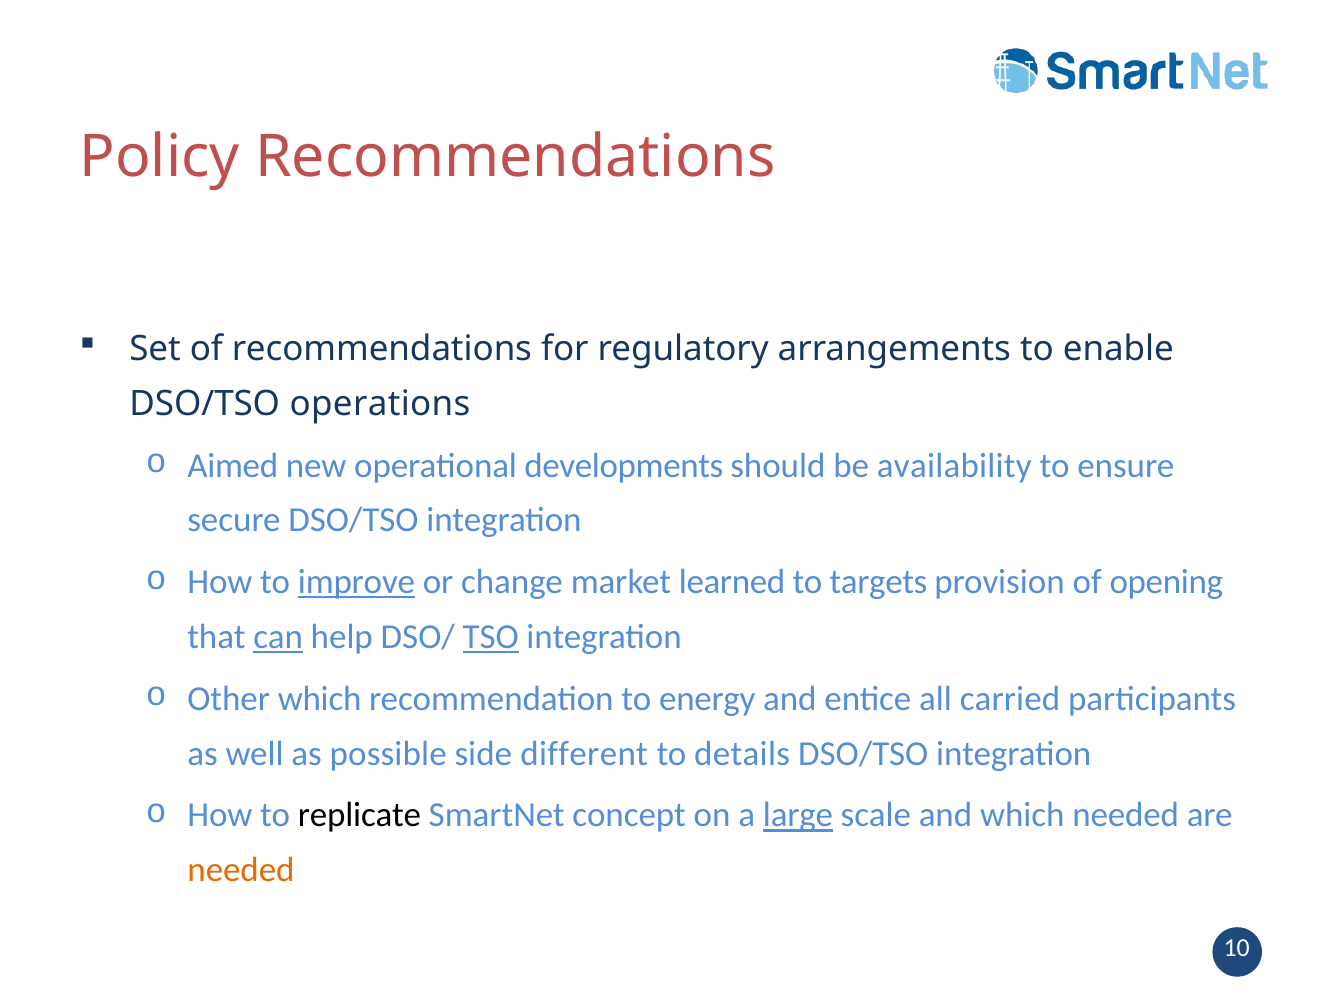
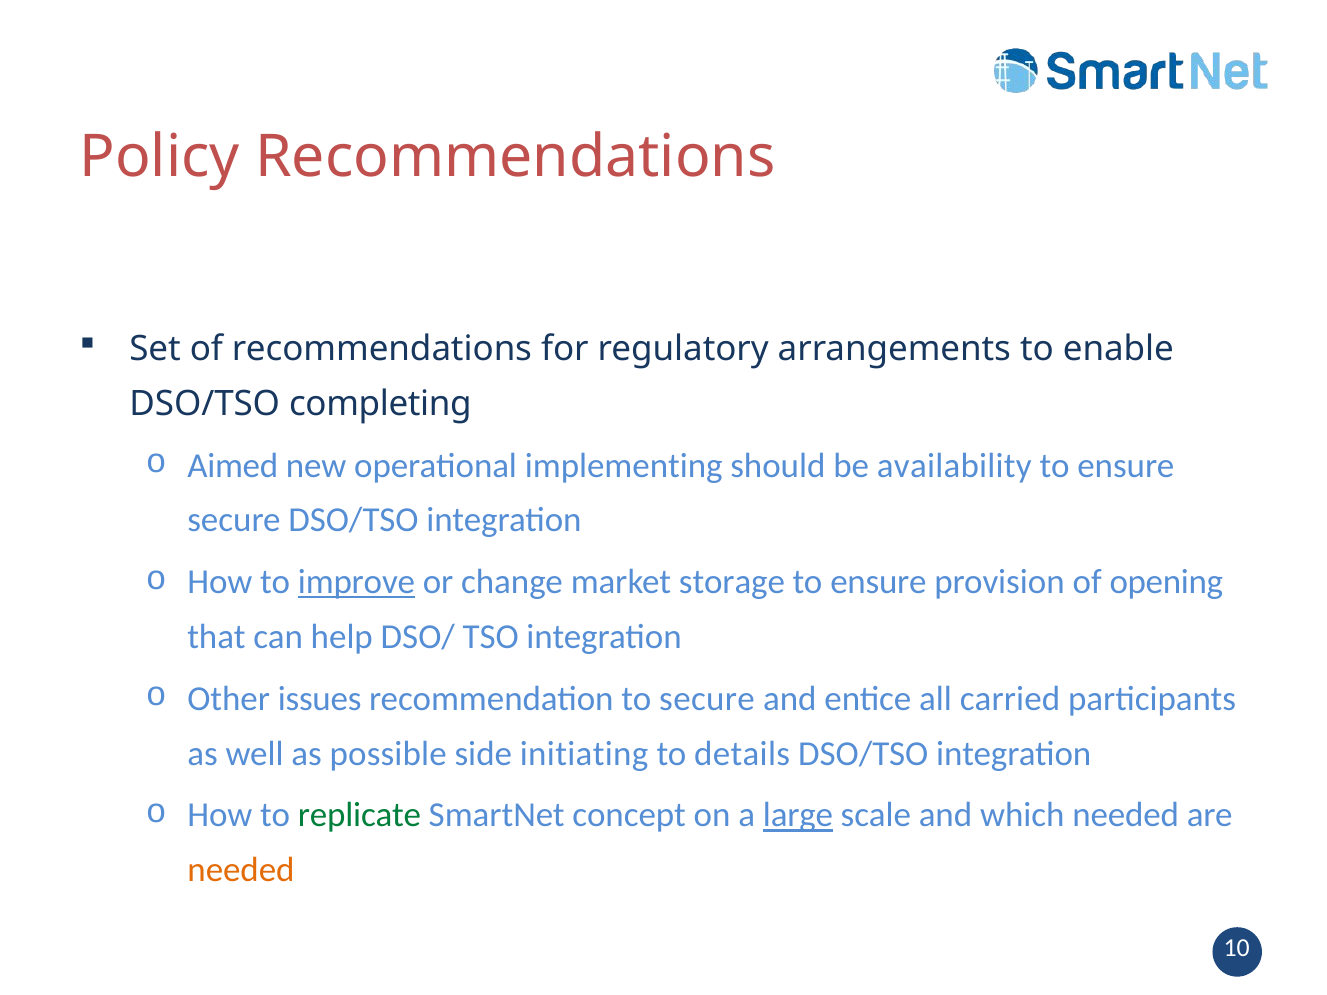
operations: operations -> completing
developments: developments -> implementing
learned: learned -> storage
targets at (879, 583): targets -> ensure
can underline: present -> none
TSO underline: present -> none
Other which: which -> issues
to energy: energy -> secure
different: different -> initiating
replicate colour: black -> green
